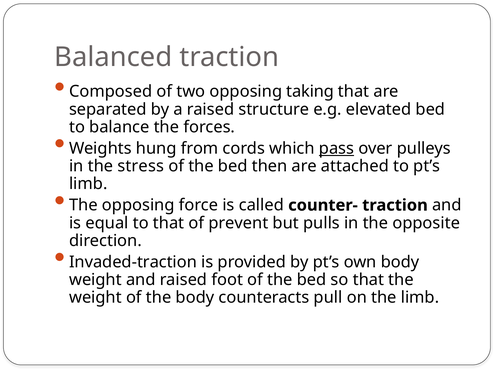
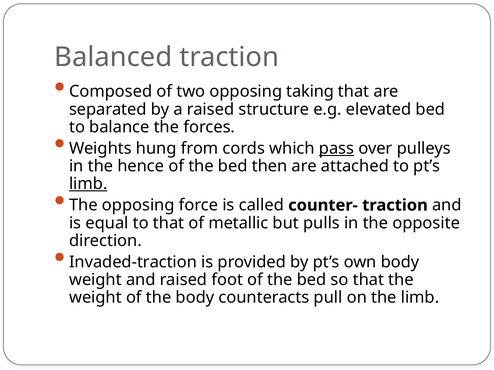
stress: stress -> hence
limb at (88, 184) underline: none -> present
prevent: prevent -> metallic
